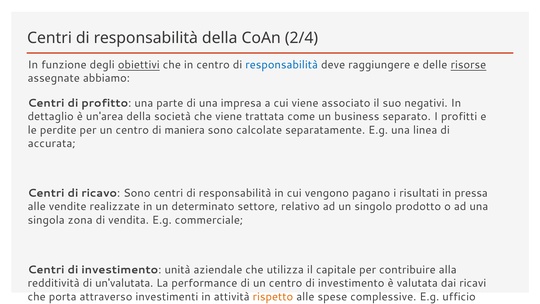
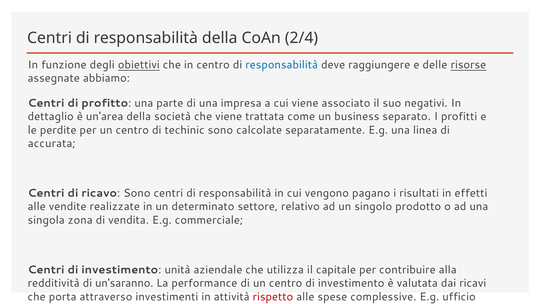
maniera: maniera -> techinic
pressa: pressa -> effetti
un'valutata: un'valutata -> un'saranno
rispetto colour: orange -> red
